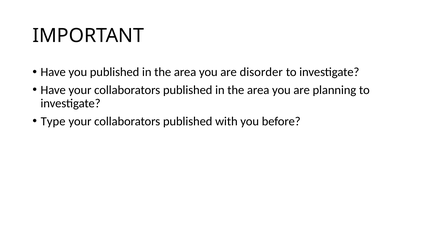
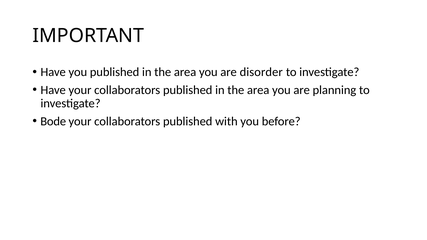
Type: Type -> Bode
